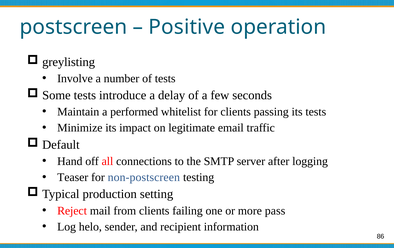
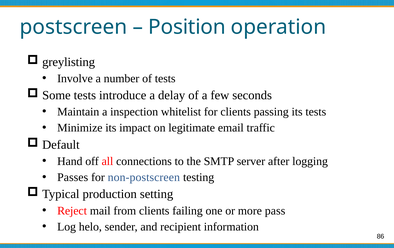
Positive: Positive -> Position
performed: performed -> inspection
Teaser: Teaser -> Passes
